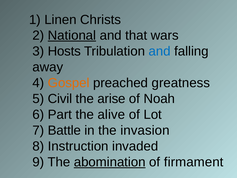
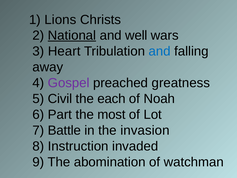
Linen: Linen -> Lions
that: that -> well
Hosts: Hosts -> Heart
Gospel colour: orange -> purple
arise: arise -> each
alive: alive -> most
abomination underline: present -> none
firmament: firmament -> watchman
